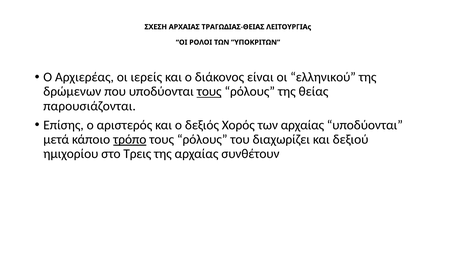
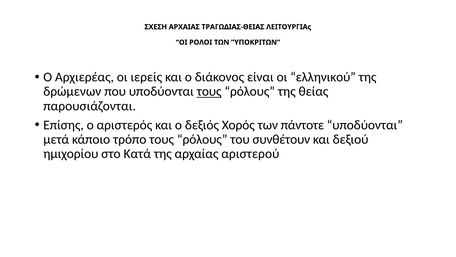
των αρχαίας: αρχαίας -> πάντοτε
τρόπο underline: present -> none
διαχωρίζει: διαχωρίζει -> συνθέτουν
Τρεις: Τρεις -> Κατά
συνθέτουν: συνθέτουν -> αριστερού
